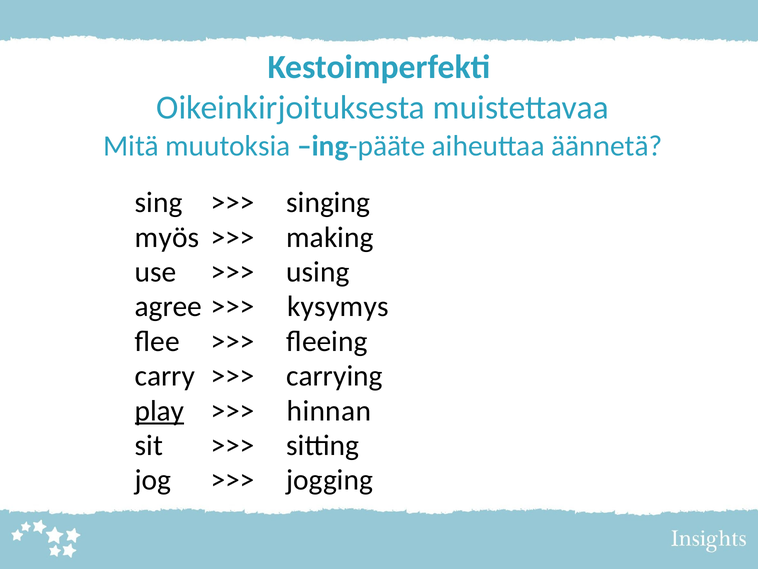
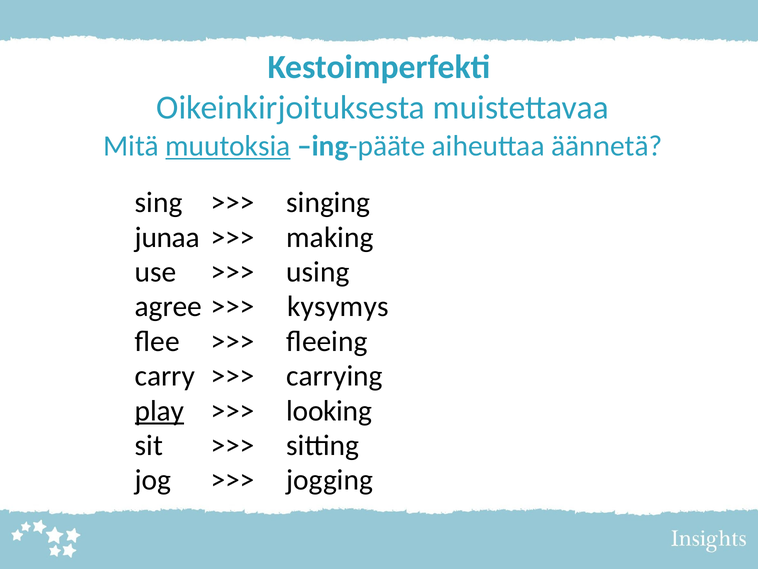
muutoksia underline: none -> present
myös: myös -> junaa
hinnan: hinnan -> looking
